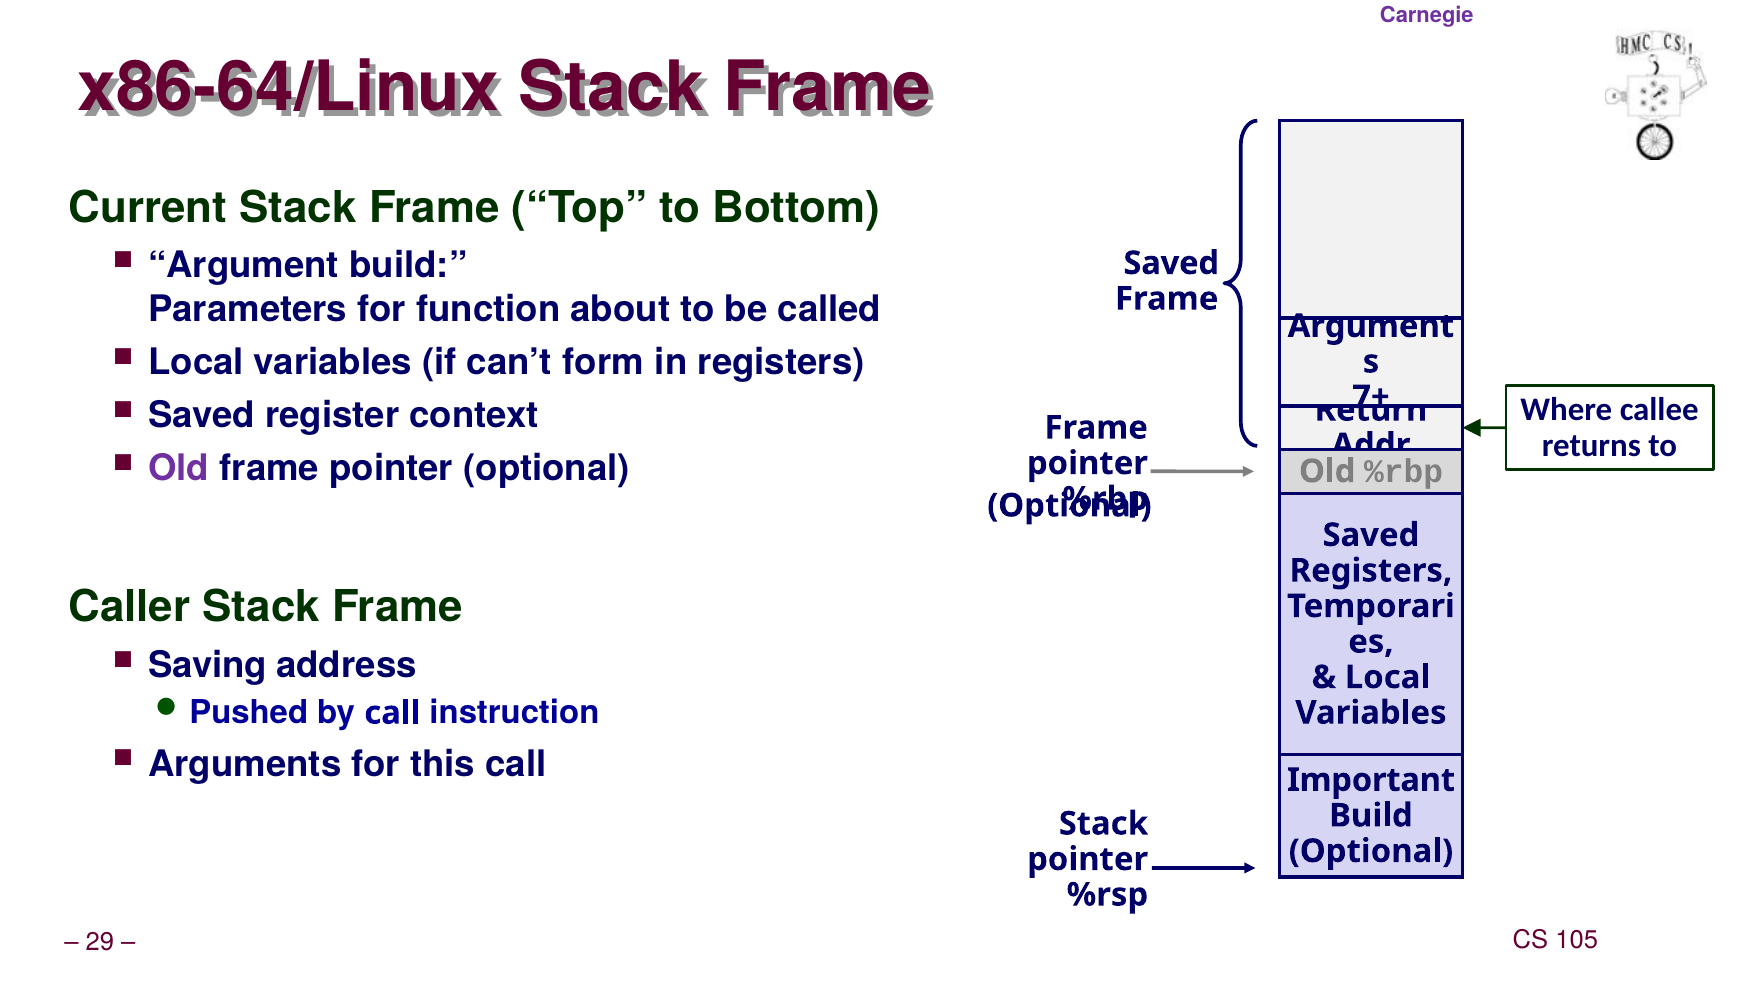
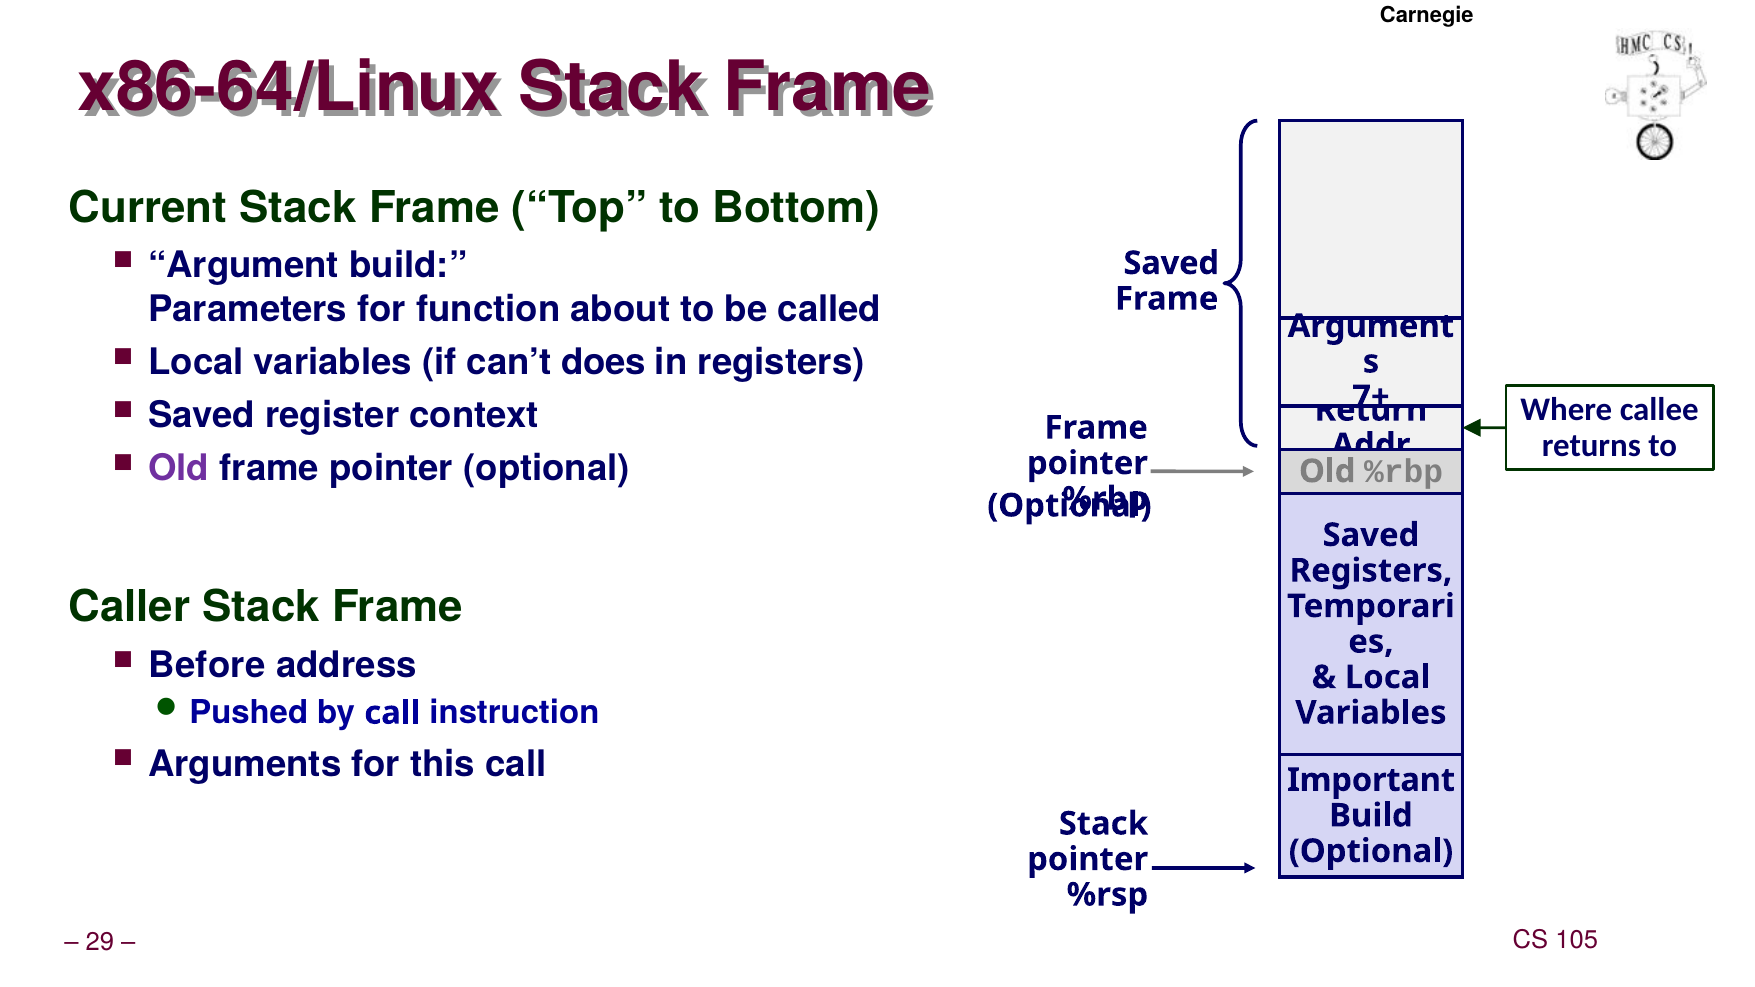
Carnegie colour: purple -> black
form: form -> does
Saving: Saving -> Before
